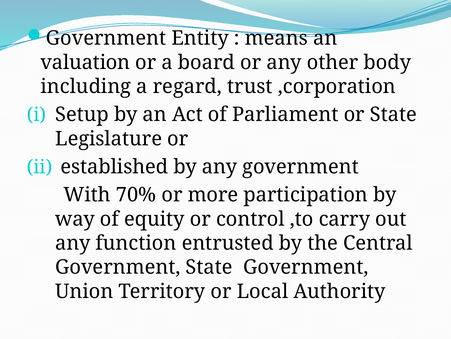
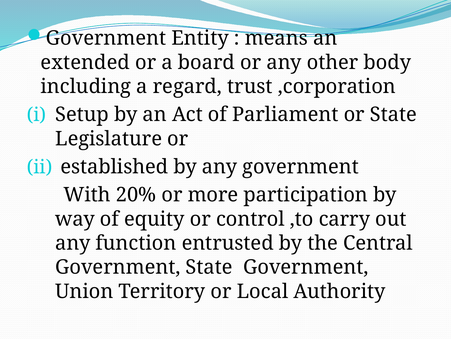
valuation: valuation -> extended
70%: 70% -> 20%
